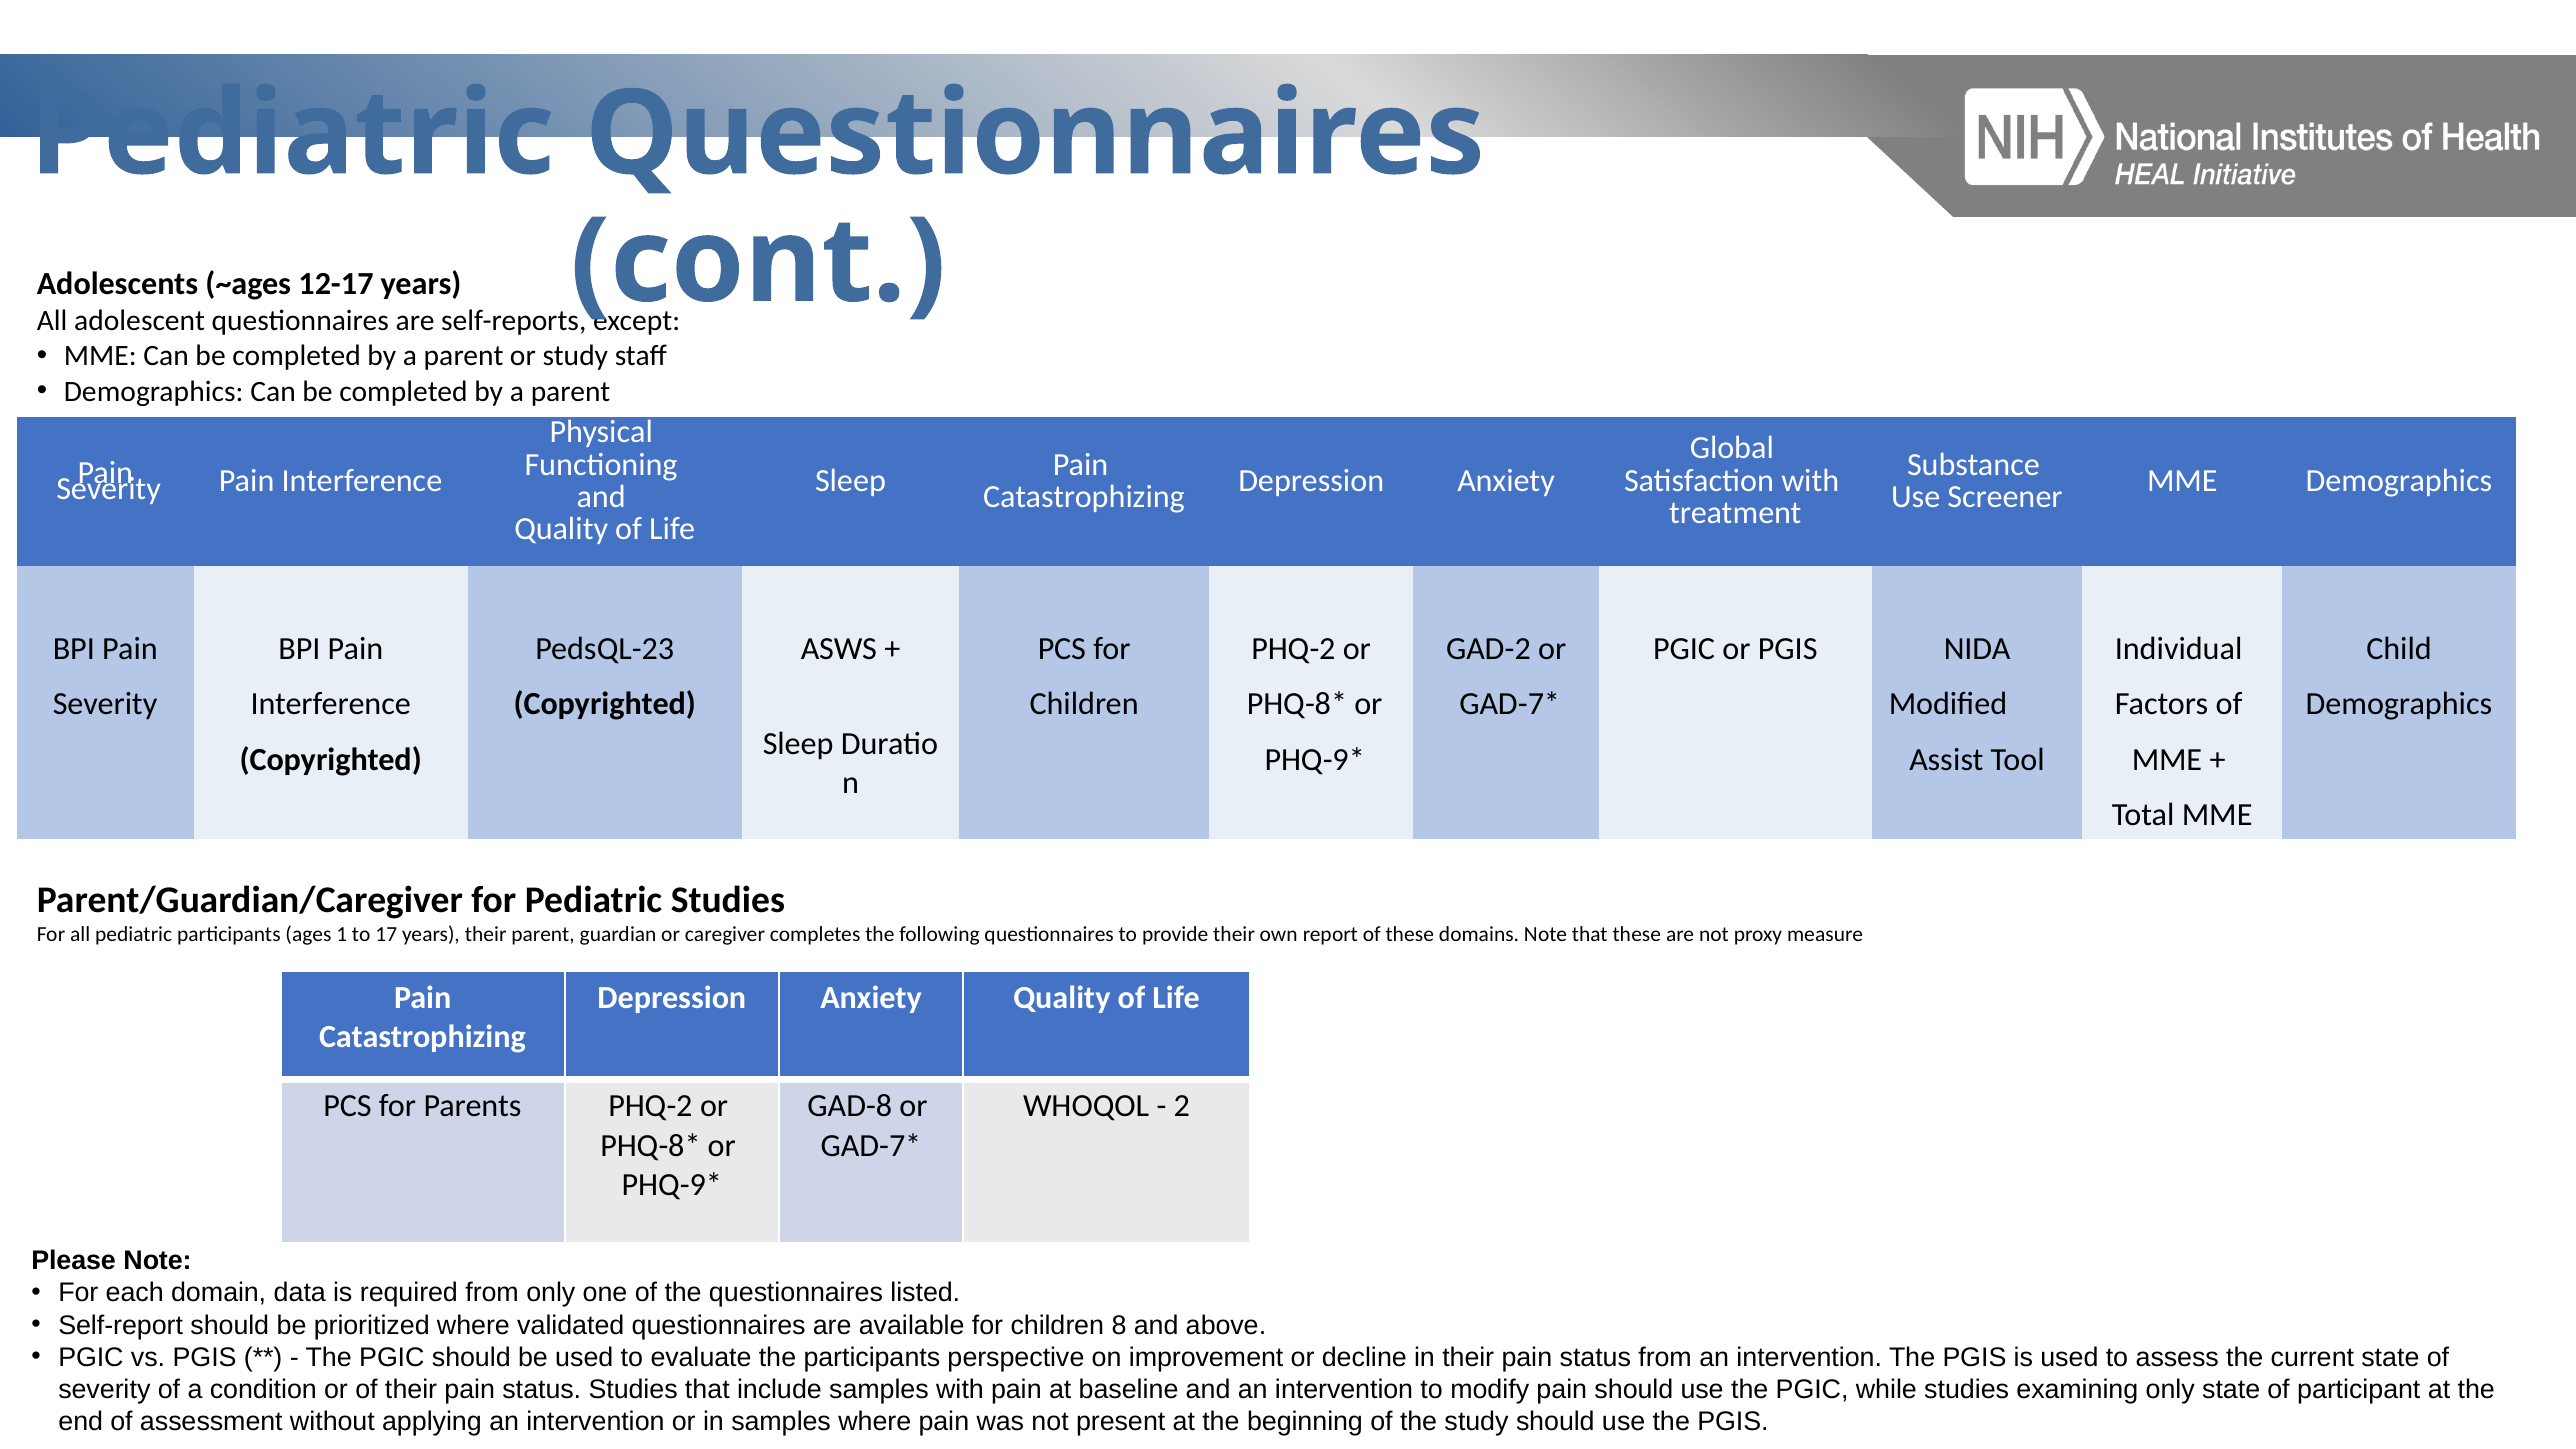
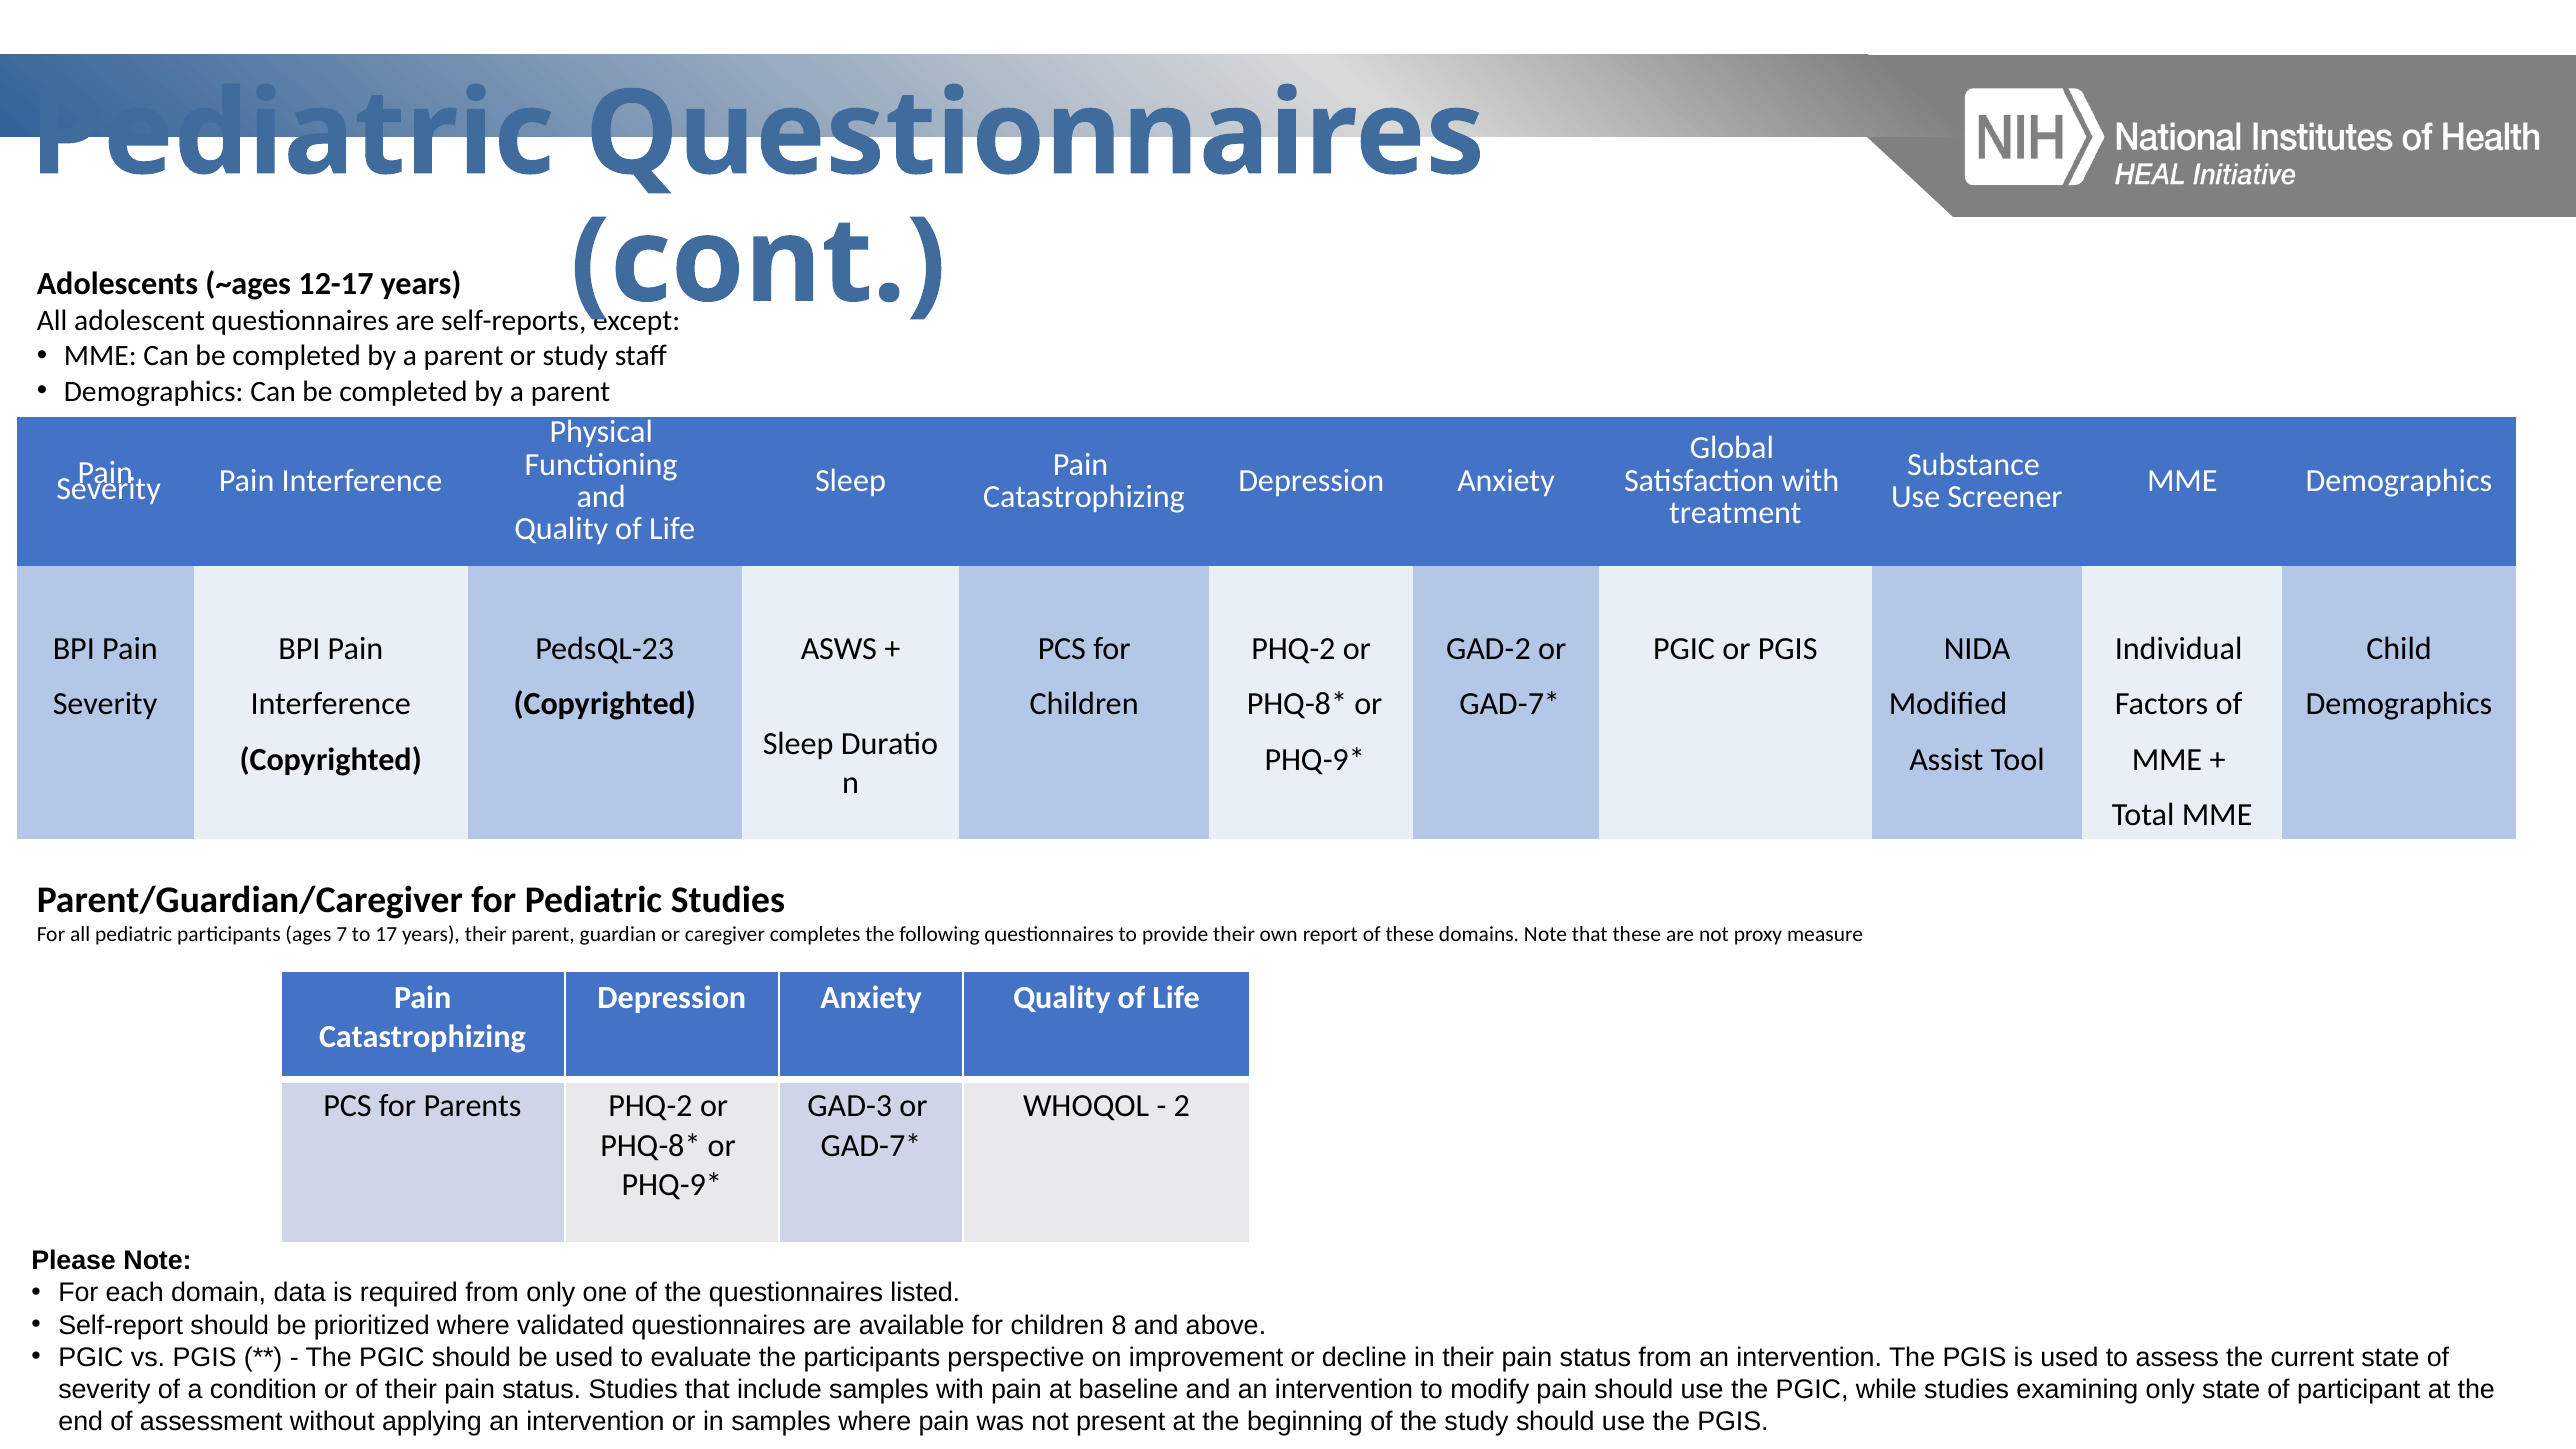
1: 1 -> 7
GAD-8: GAD-8 -> GAD-3
